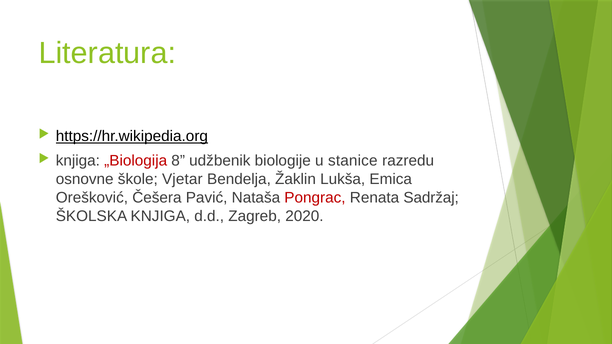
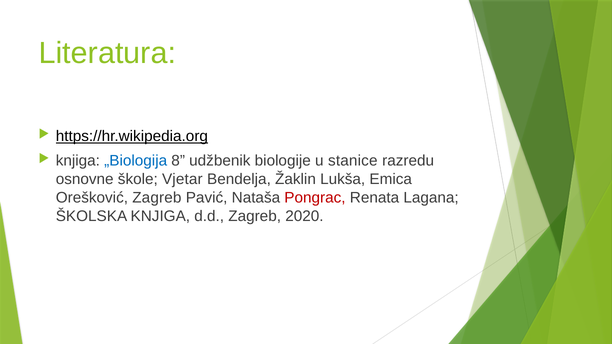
„Biologija colour: red -> blue
Orešković Češera: Češera -> Zagreb
Sadržaj: Sadržaj -> Lagana
